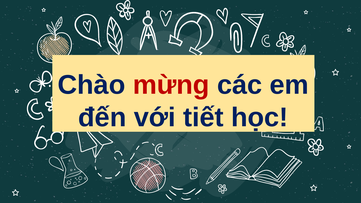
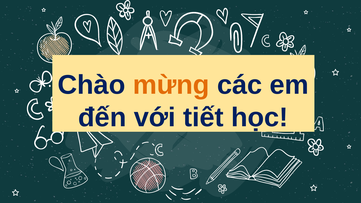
mừng colour: red -> orange
